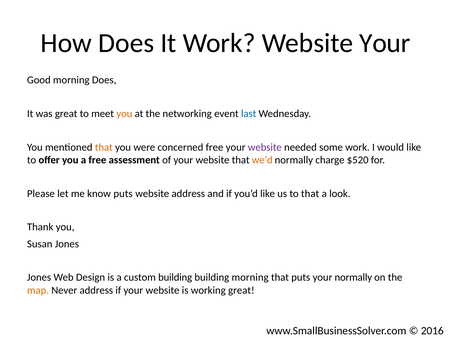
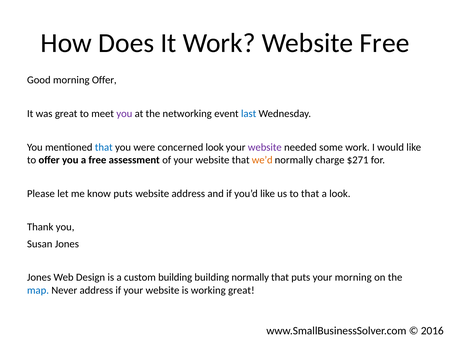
Website Your: Your -> Free
morning Does: Does -> Offer
you at (124, 114) colour: orange -> purple
that at (104, 147) colour: orange -> blue
concerned free: free -> look
$520: $520 -> $271
building morning: morning -> normally
your normally: normally -> morning
map colour: orange -> blue
